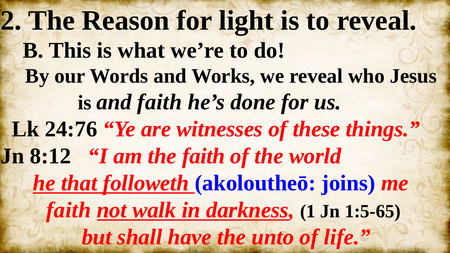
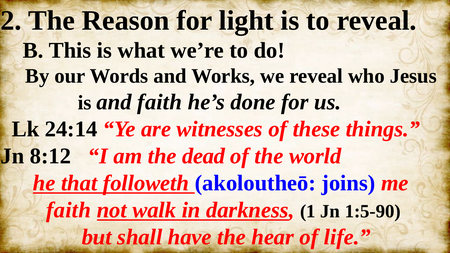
24:76: 24:76 -> 24:14
the faith: faith -> dead
1:5-65: 1:5-65 -> 1:5-90
unto: unto -> hear
